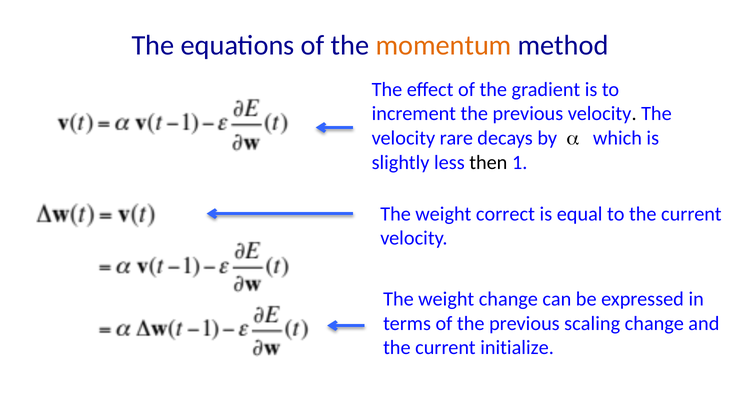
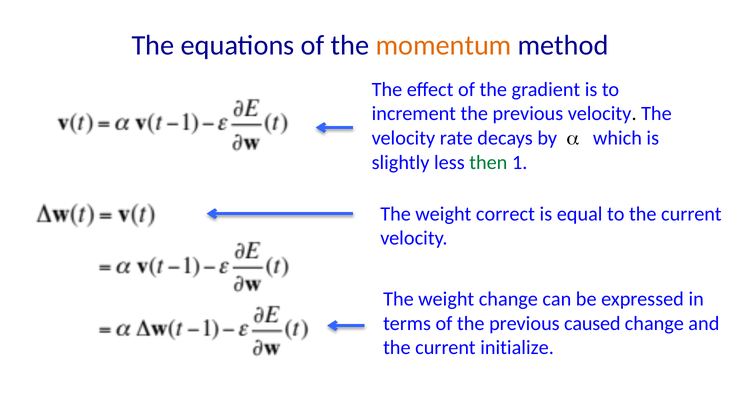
rare: rare -> rate
then colour: black -> green
scaling: scaling -> caused
